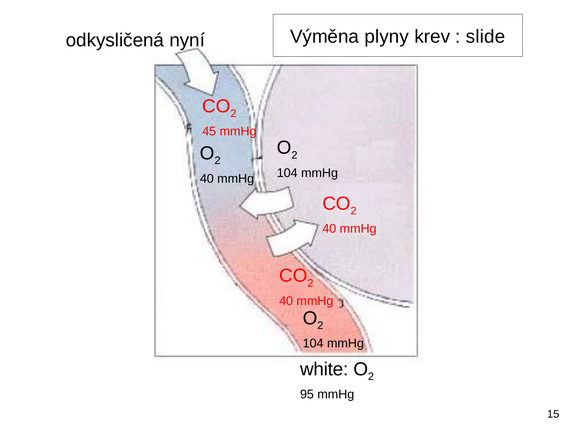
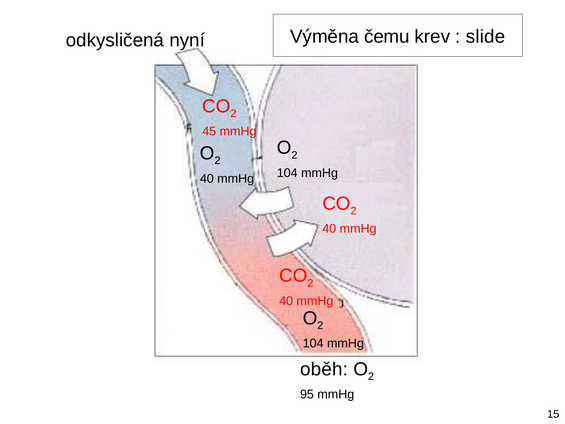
plyny: plyny -> čemu
white: white -> oběh
